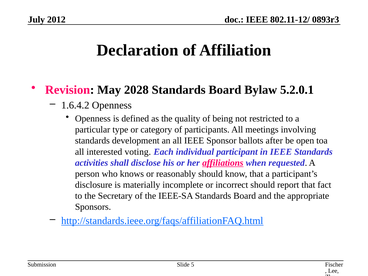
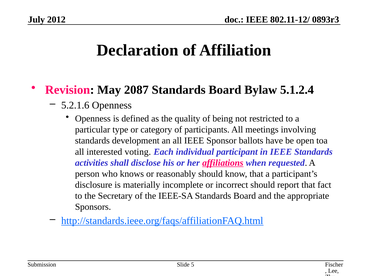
2028: 2028 -> 2087
5.2.0.1: 5.2.0.1 -> 5.1.2.4
1.6.4.2: 1.6.4.2 -> 5.2.1.6
after: after -> have
